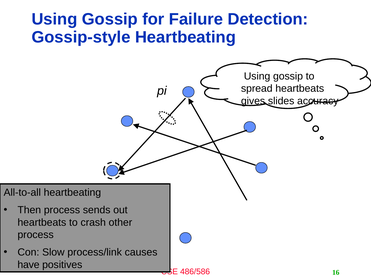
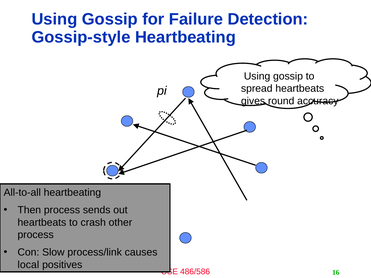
slides: slides -> round
have: have -> local
